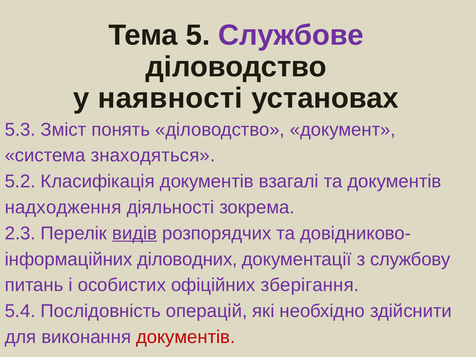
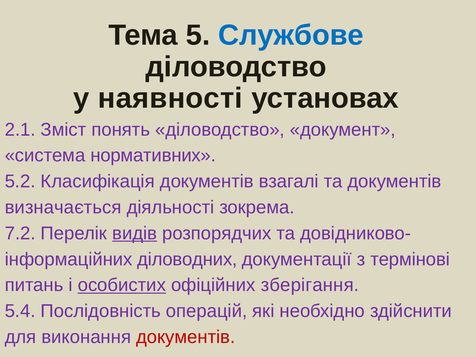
Службове colour: purple -> blue
5.3: 5.3 -> 2.1
знаходяться: знаходяться -> нормативних
надходження: надходження -> визначається
2.3: 2.3 -> 7.2
службову: службову -> термінові
особистих underline: none -> present
